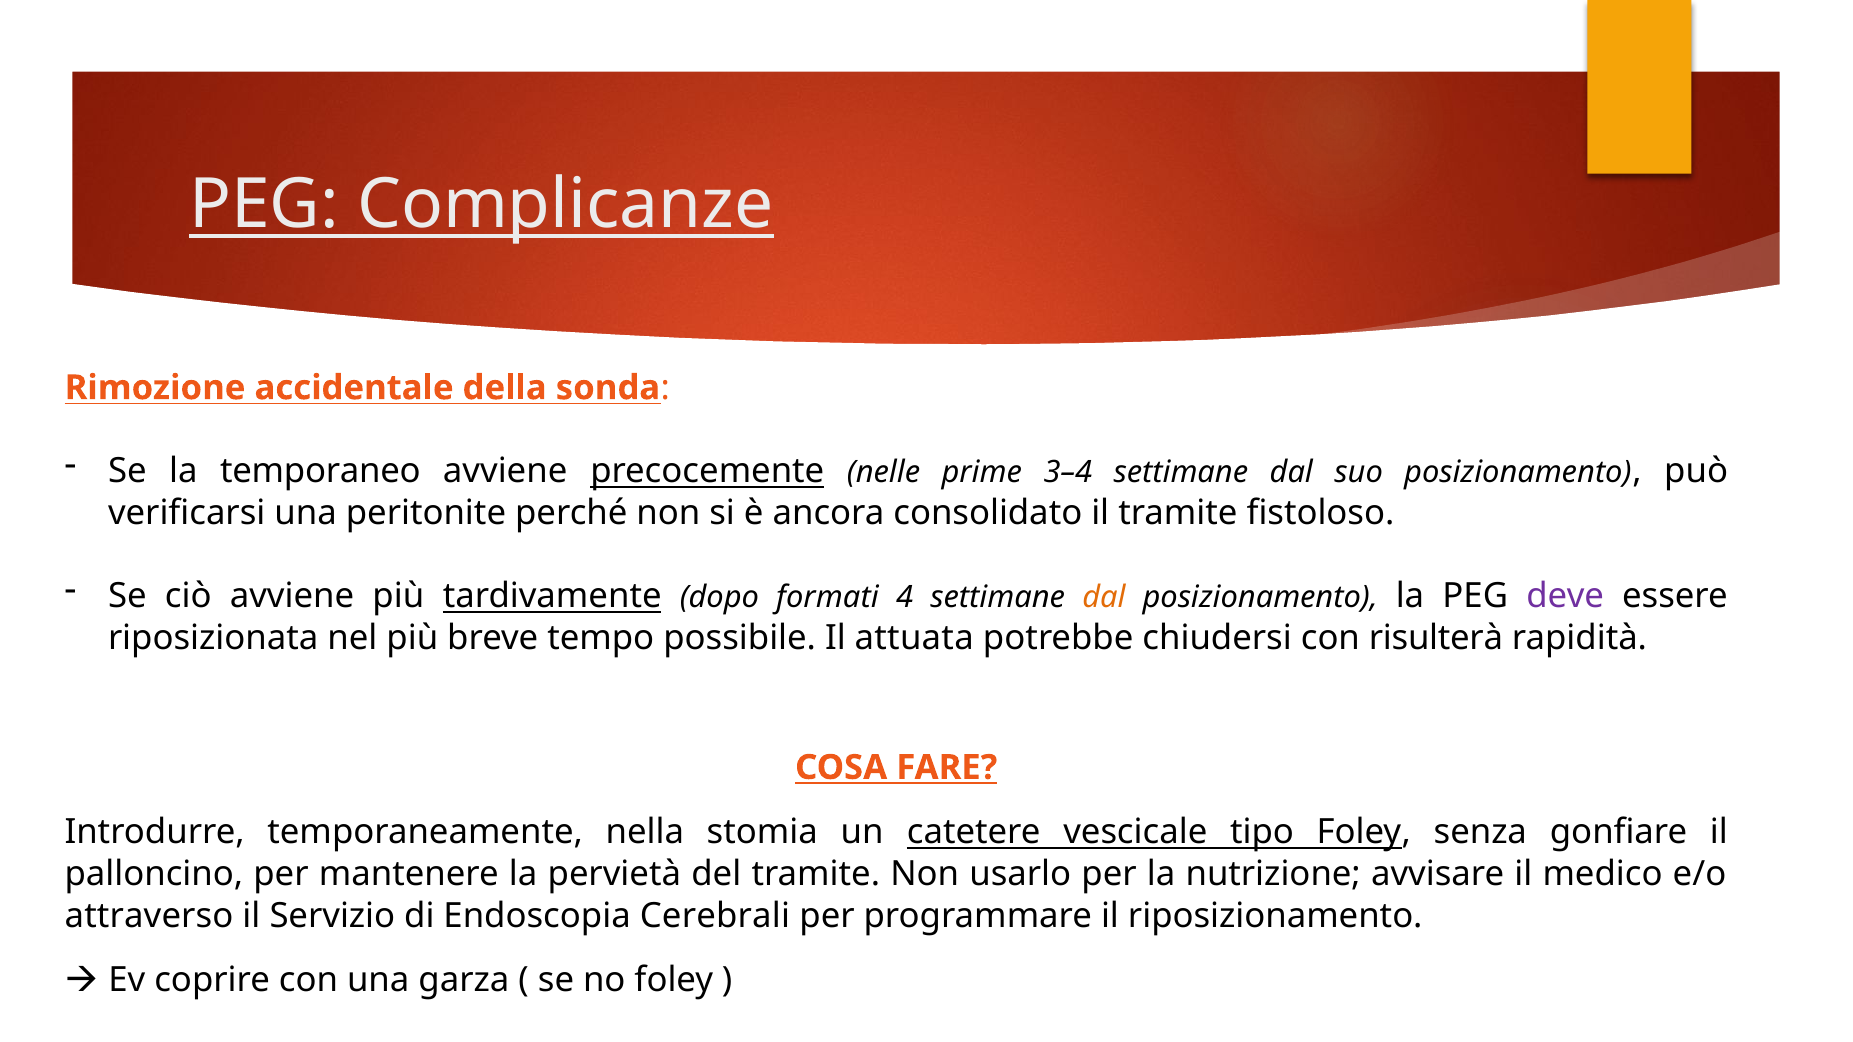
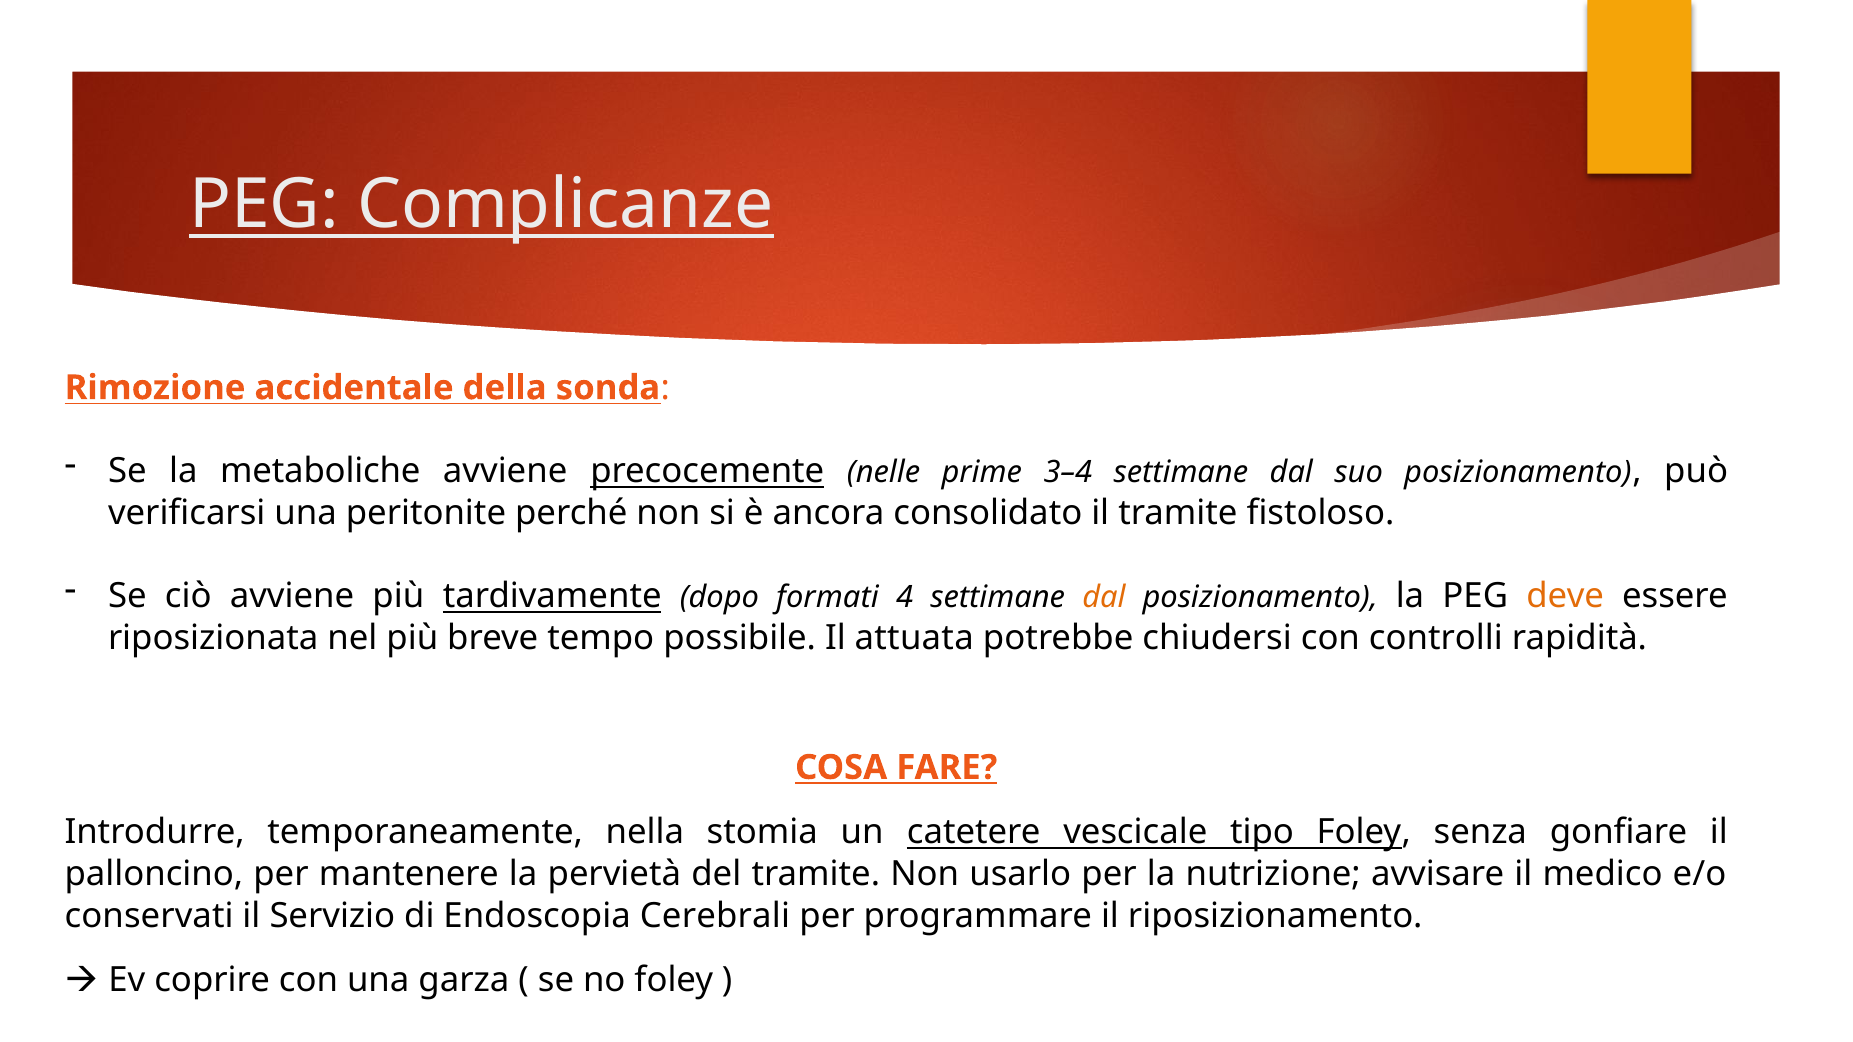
temporaneo: temporaneo -> metaboliche
deve colour: purple -> orange
risulterà: risulterà -> controlli
attraverso: attraverso -> conservati
